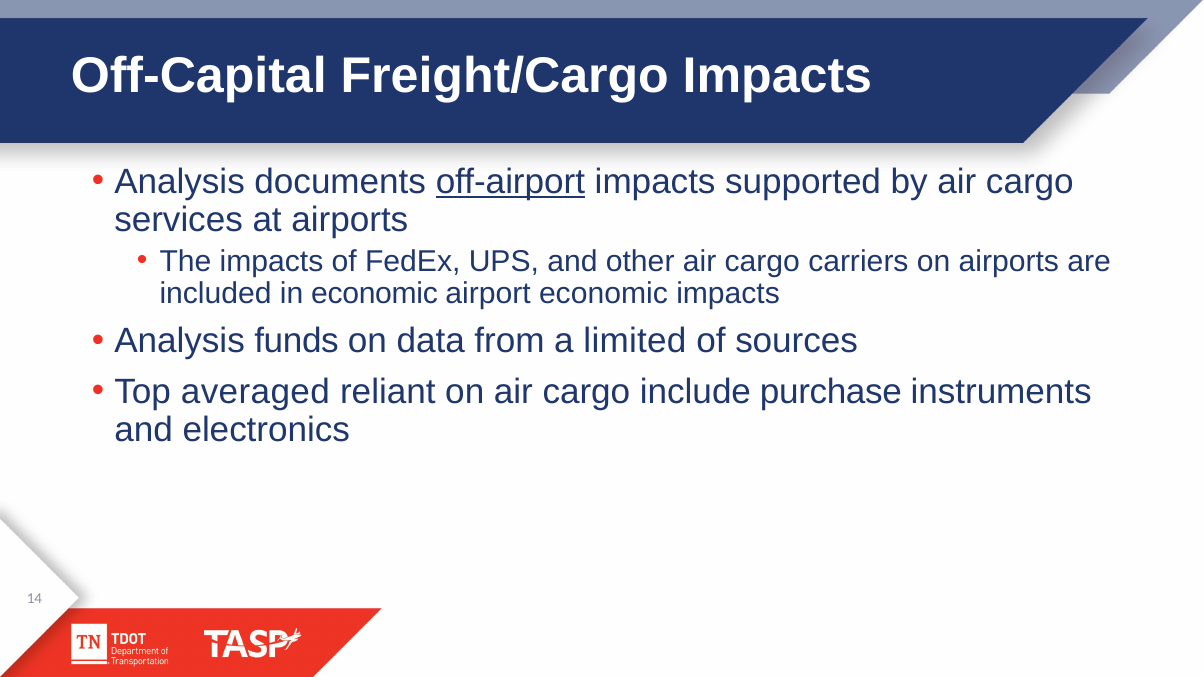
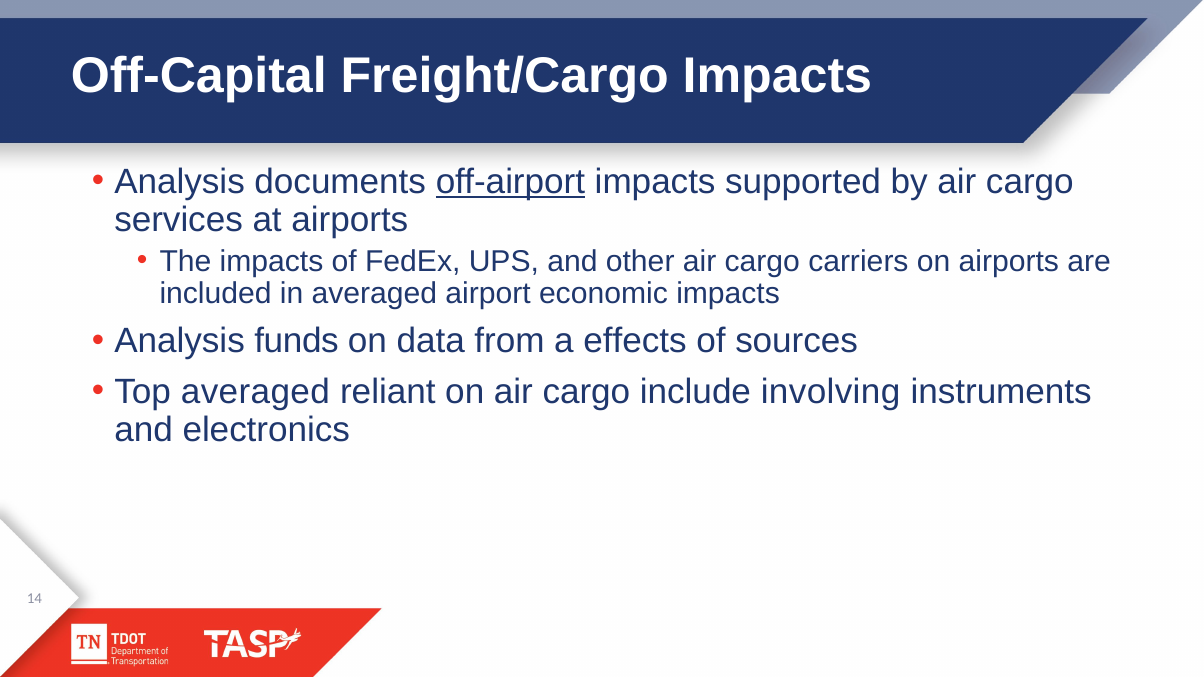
in economic: economic -> averaged
limited: limited -> effects
purchase: purchase -> involving
